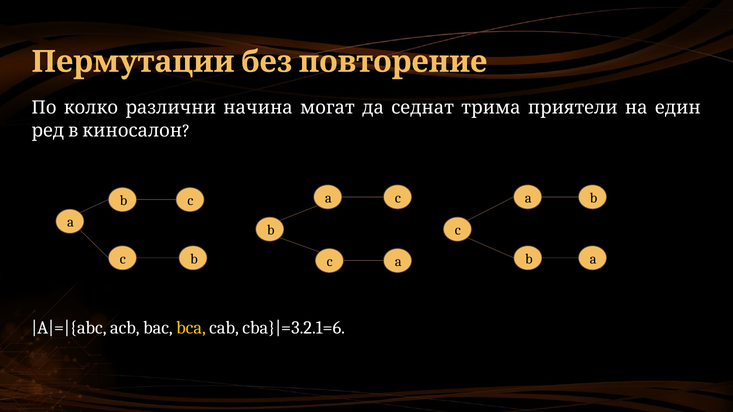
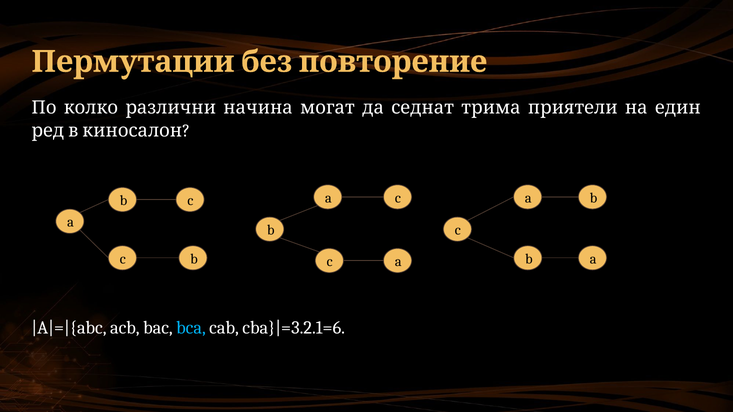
bca colour: yellow -> light blue
